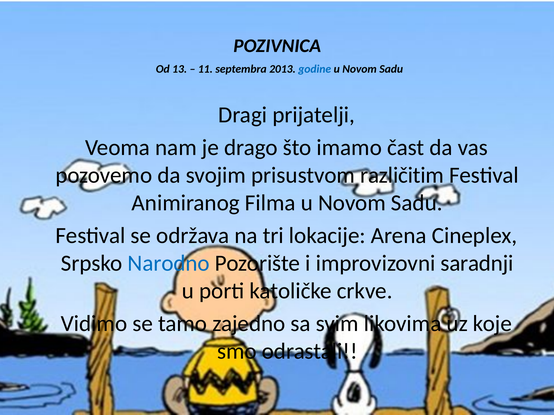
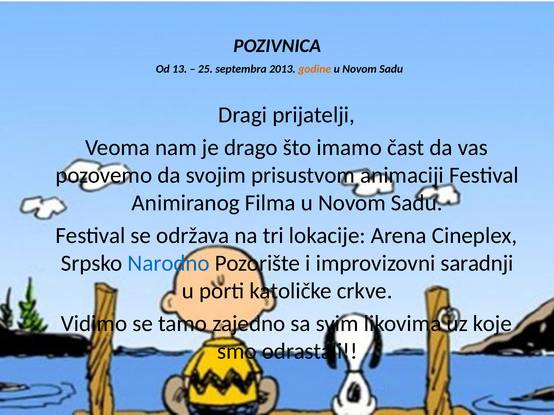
11: 11 -> 25
godine colour: blue -> orange
različitim: različitim -> animaciji
